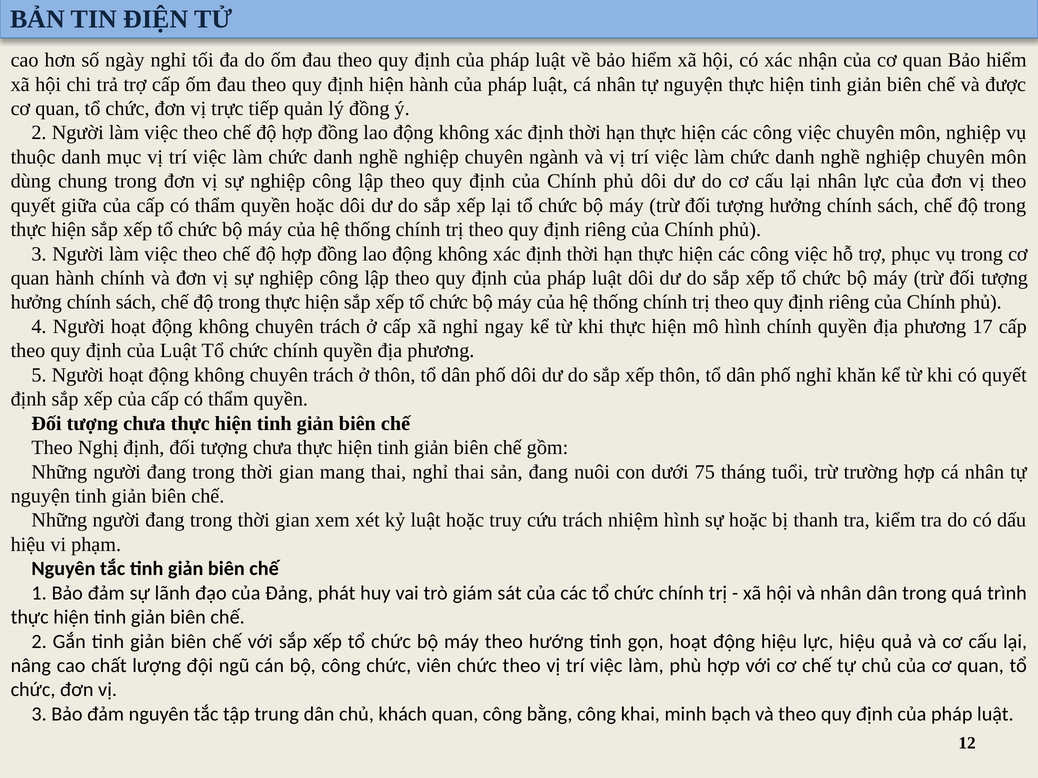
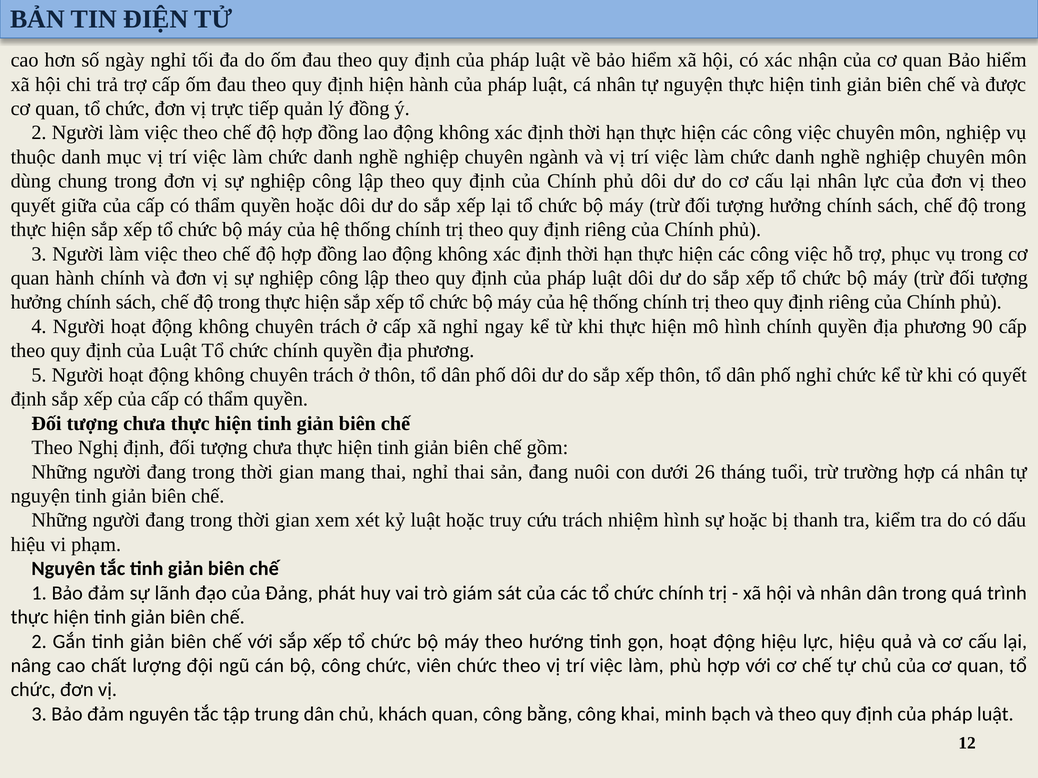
17: 17 -> 90
nghỉ khăn: khăn -> chức
75: 75 -> 26
